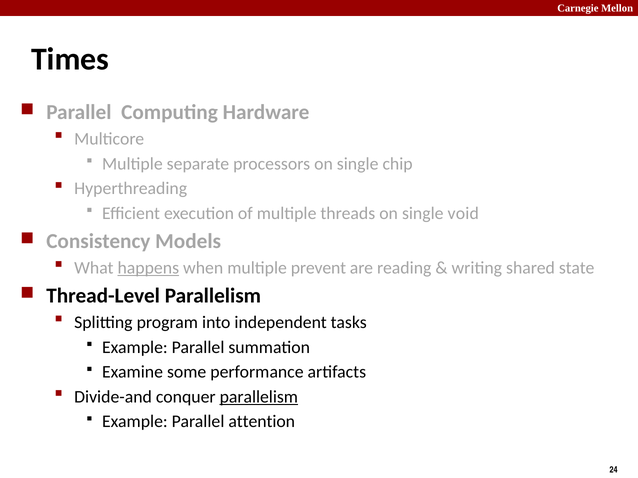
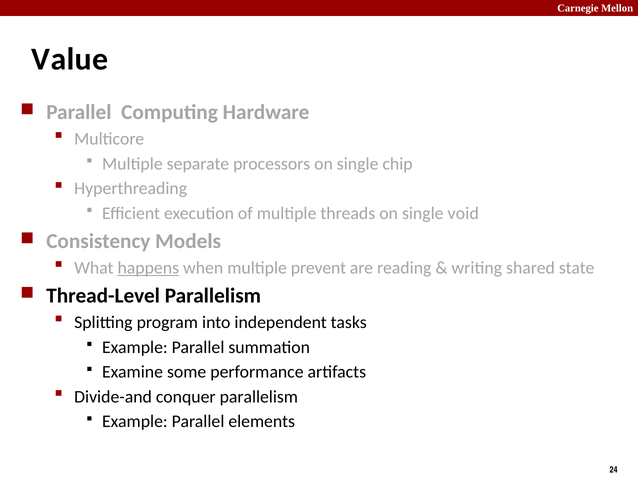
Times: Times -> Value
parallelism at (259, 397) underline: present -> none
attention: attention -> elements
